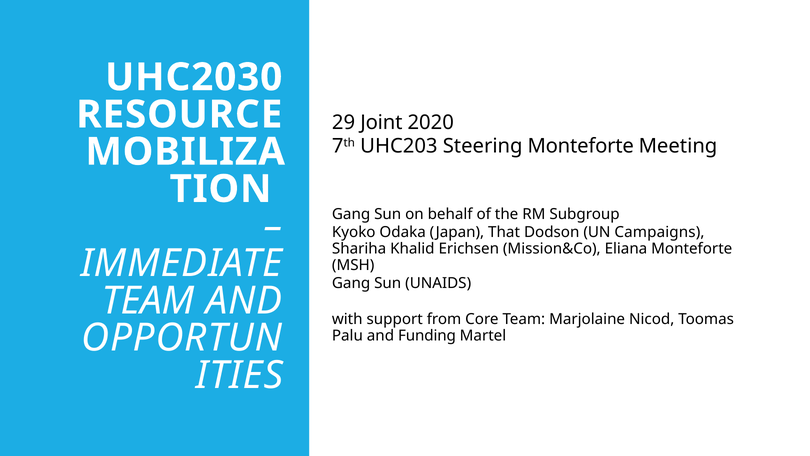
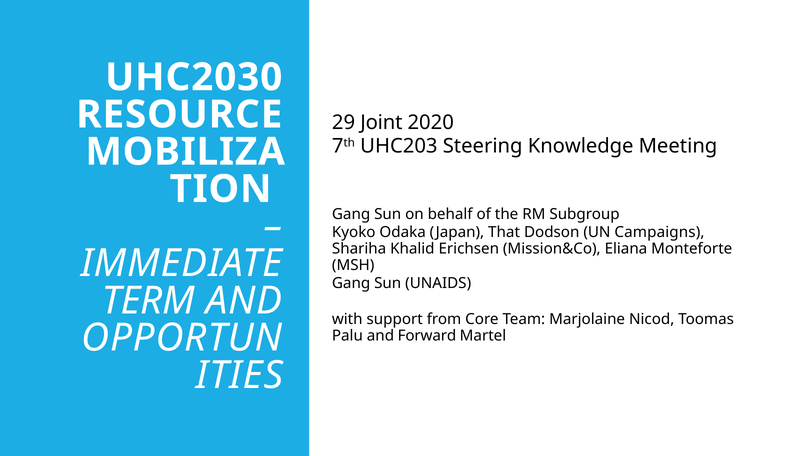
Steering Monteforte: Monteforte -> Knowledge
TEAM at (148, 301): TEAM -> TERM
Funding: Funding -> Forward
